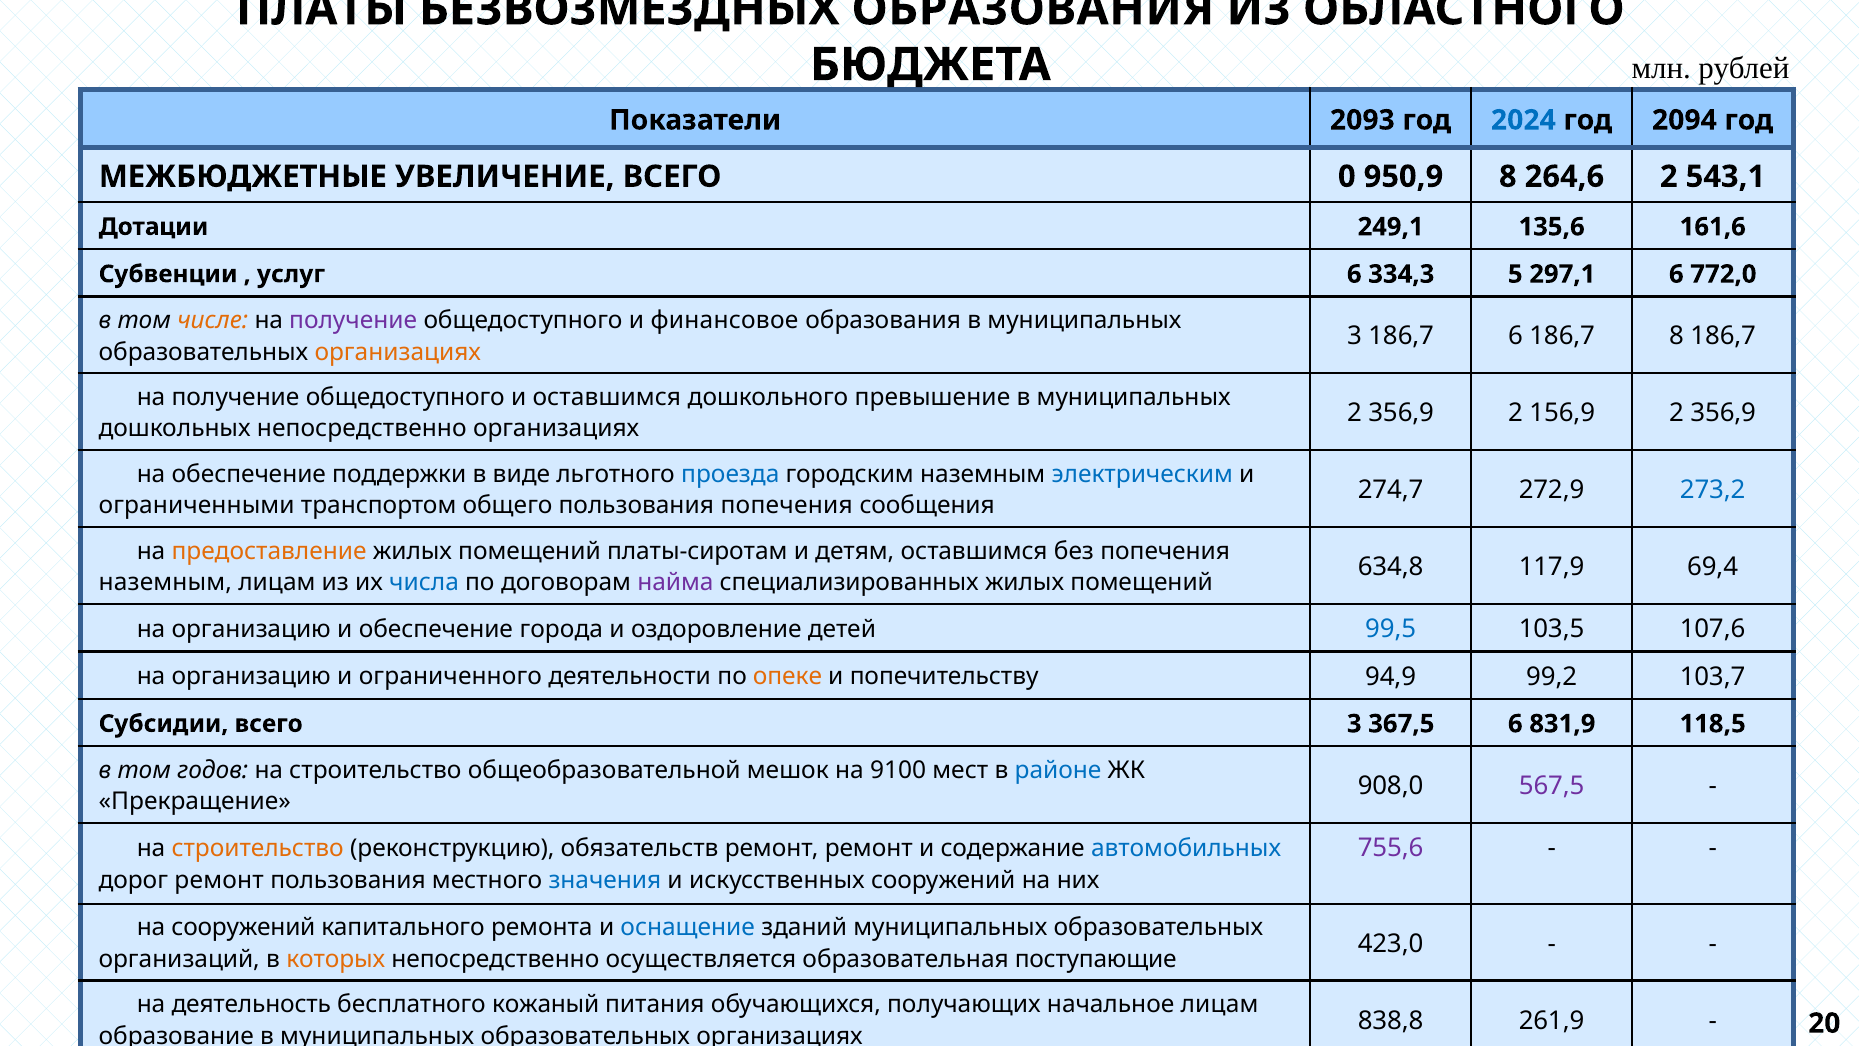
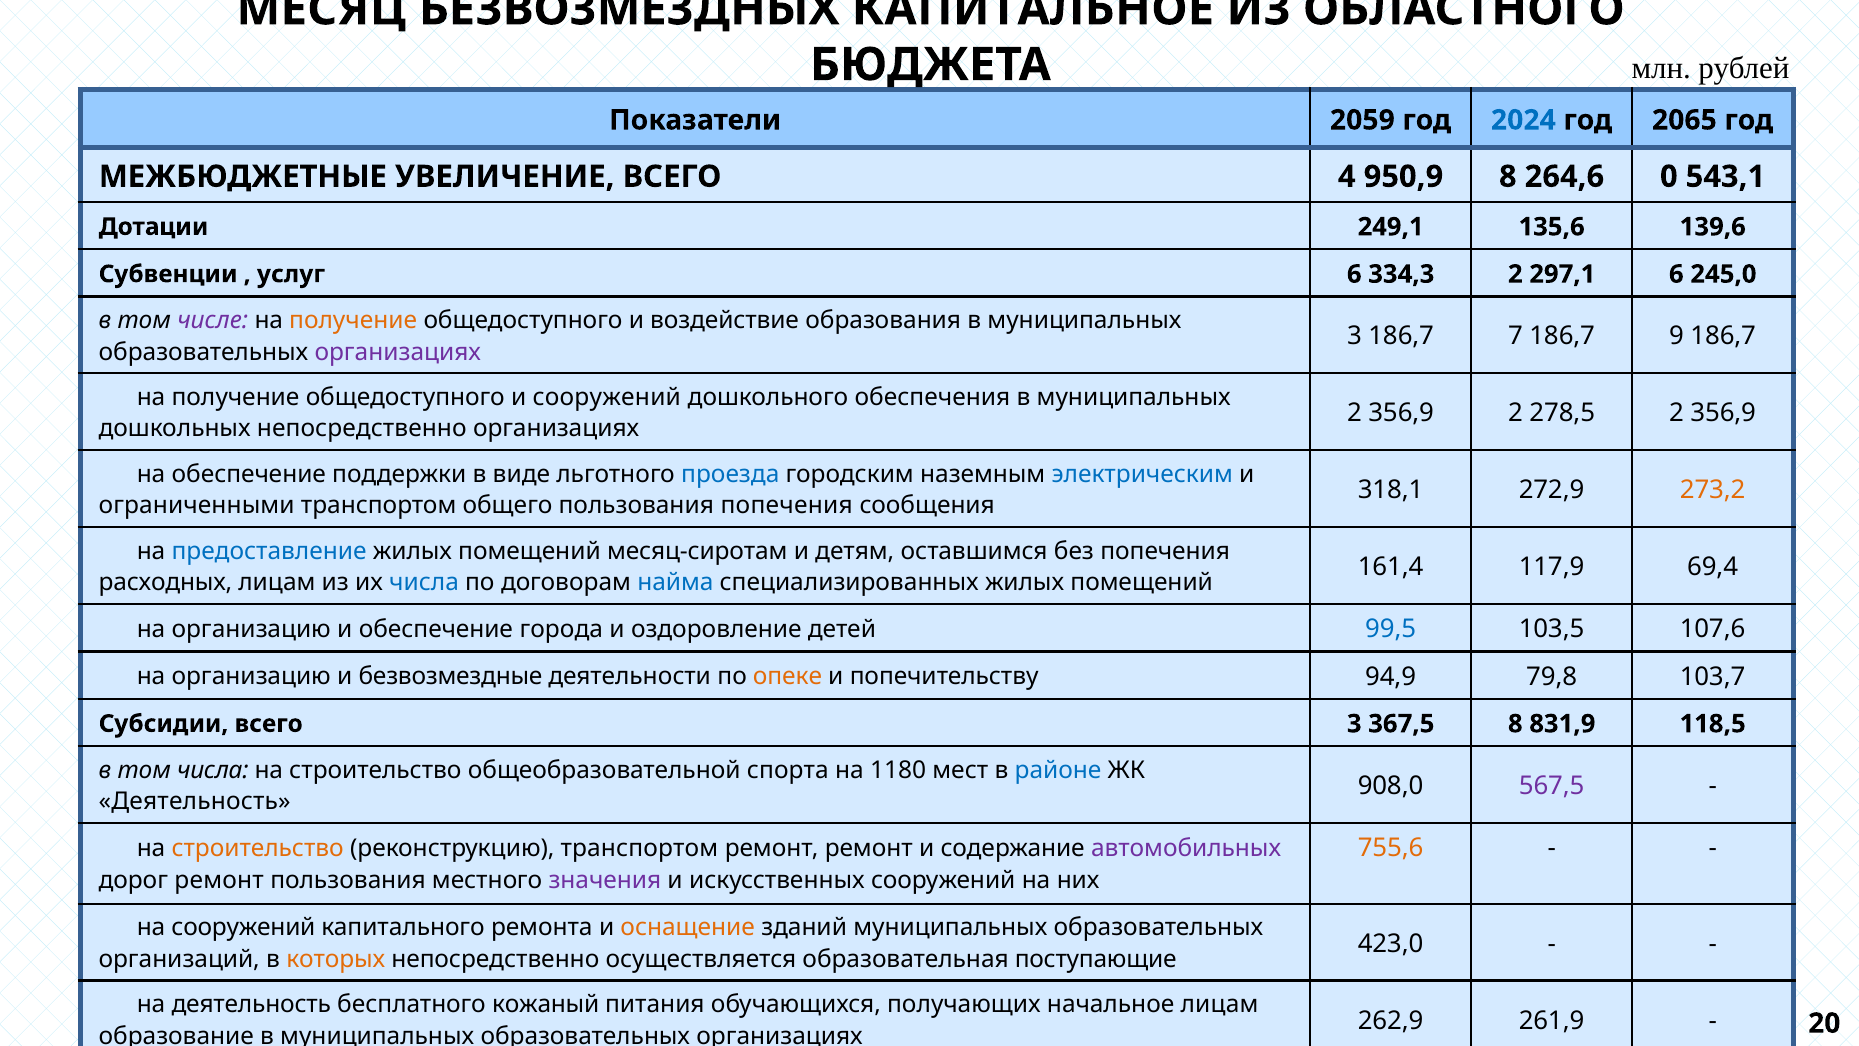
ПЛАТЫ: ПЛАТЫ -> МЕСЯЦ
БЕЗВОЗМЕЗДНЫХ ОБРАЗОВАНИЯ: ОБРАЗОВАНИЯ -> КАПИТАЛЬНОЕ
2093: 2093 -> 2059
2094: 2094 -> 2065
0: 0 -> 4
264,6 2: 2 -> 0
161,6: 161,6 -> 139,6
334,3 5: 5 -> 2
772,0: 772,0 -> 245,0
числе colour: orange -> purple
получение at (353, 320) colour: purple -> orange
финансовое: финансовое -> воздействие
186,7 6: 6 -> 7
186,7 8: 8 -> 9
организациях at (398, 352) colour: orange -> purple
и оставшимся: оставшимся -> сооружений
превышение: превышение -> обеспечения
156,9: 156,9 -> 278,5
274,7: 274,7 -> 318,1
273,2 colour: blue -> orange
предоставление colour: orange -> blue
платы-сиротам: платы-сиротам -> месяц-сиротам
634,8: 634,8 -> 161,4
наземным at (165, 583): наземным -> расходных
найма colour: purple -> blue
ограниченного: ограниченного -> безвозмездные
99,2: 99,2 -> 79,8
367,5 6: 6 -> 8
том годов: годов -> числа
мешок: мешок -> спорта
9100: 9100 -> 1180
Прекращение at (195, 801): Прекращение -> Деятельность
755,6 colour: purple -> orange
реконструкцию обязательств: обязательств -> транспортом
автомобильных colour: blue -> purple
значения colour: blue -> purple
оснащение colour: blue -> orange
838,8: 838,8 -> 262,9
